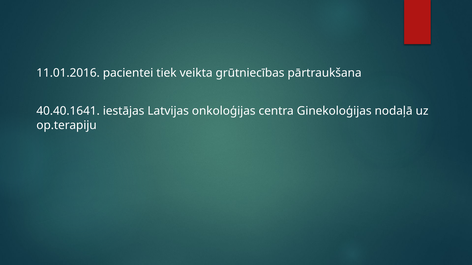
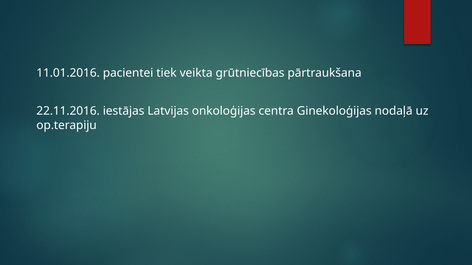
40.40.1641: 40.40.1641 -> 22.11.2016
